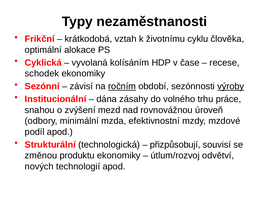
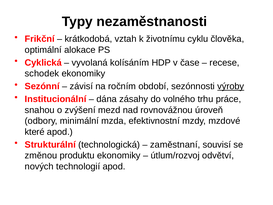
ročním underline: present -> none
podíl: podíl -> které
přizpůsobují: přizpůsobují -> zaměstnaní
